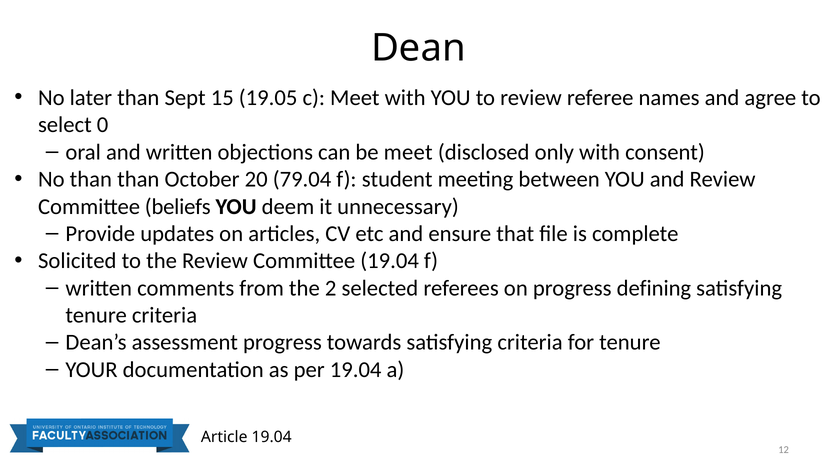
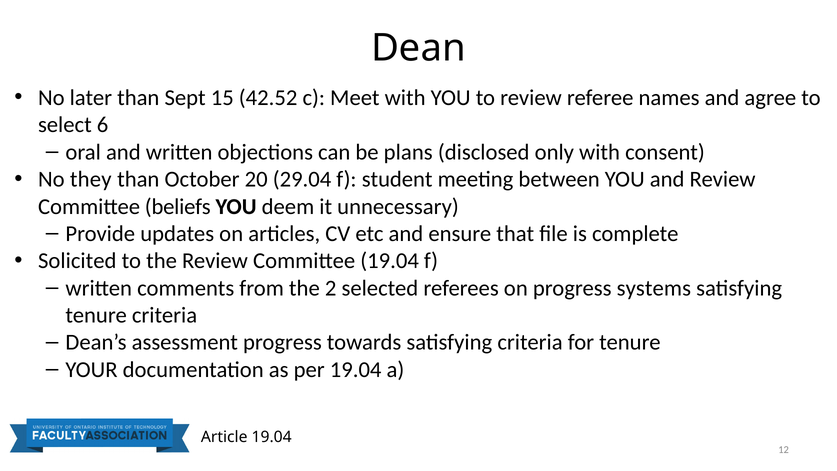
19.05: 19.05 -> 42.52
0: 0 -> 6
be meet: meet -> plans
No than: than -> they
79.04: 79.04 -> 29.04
defining: defining -> systems
